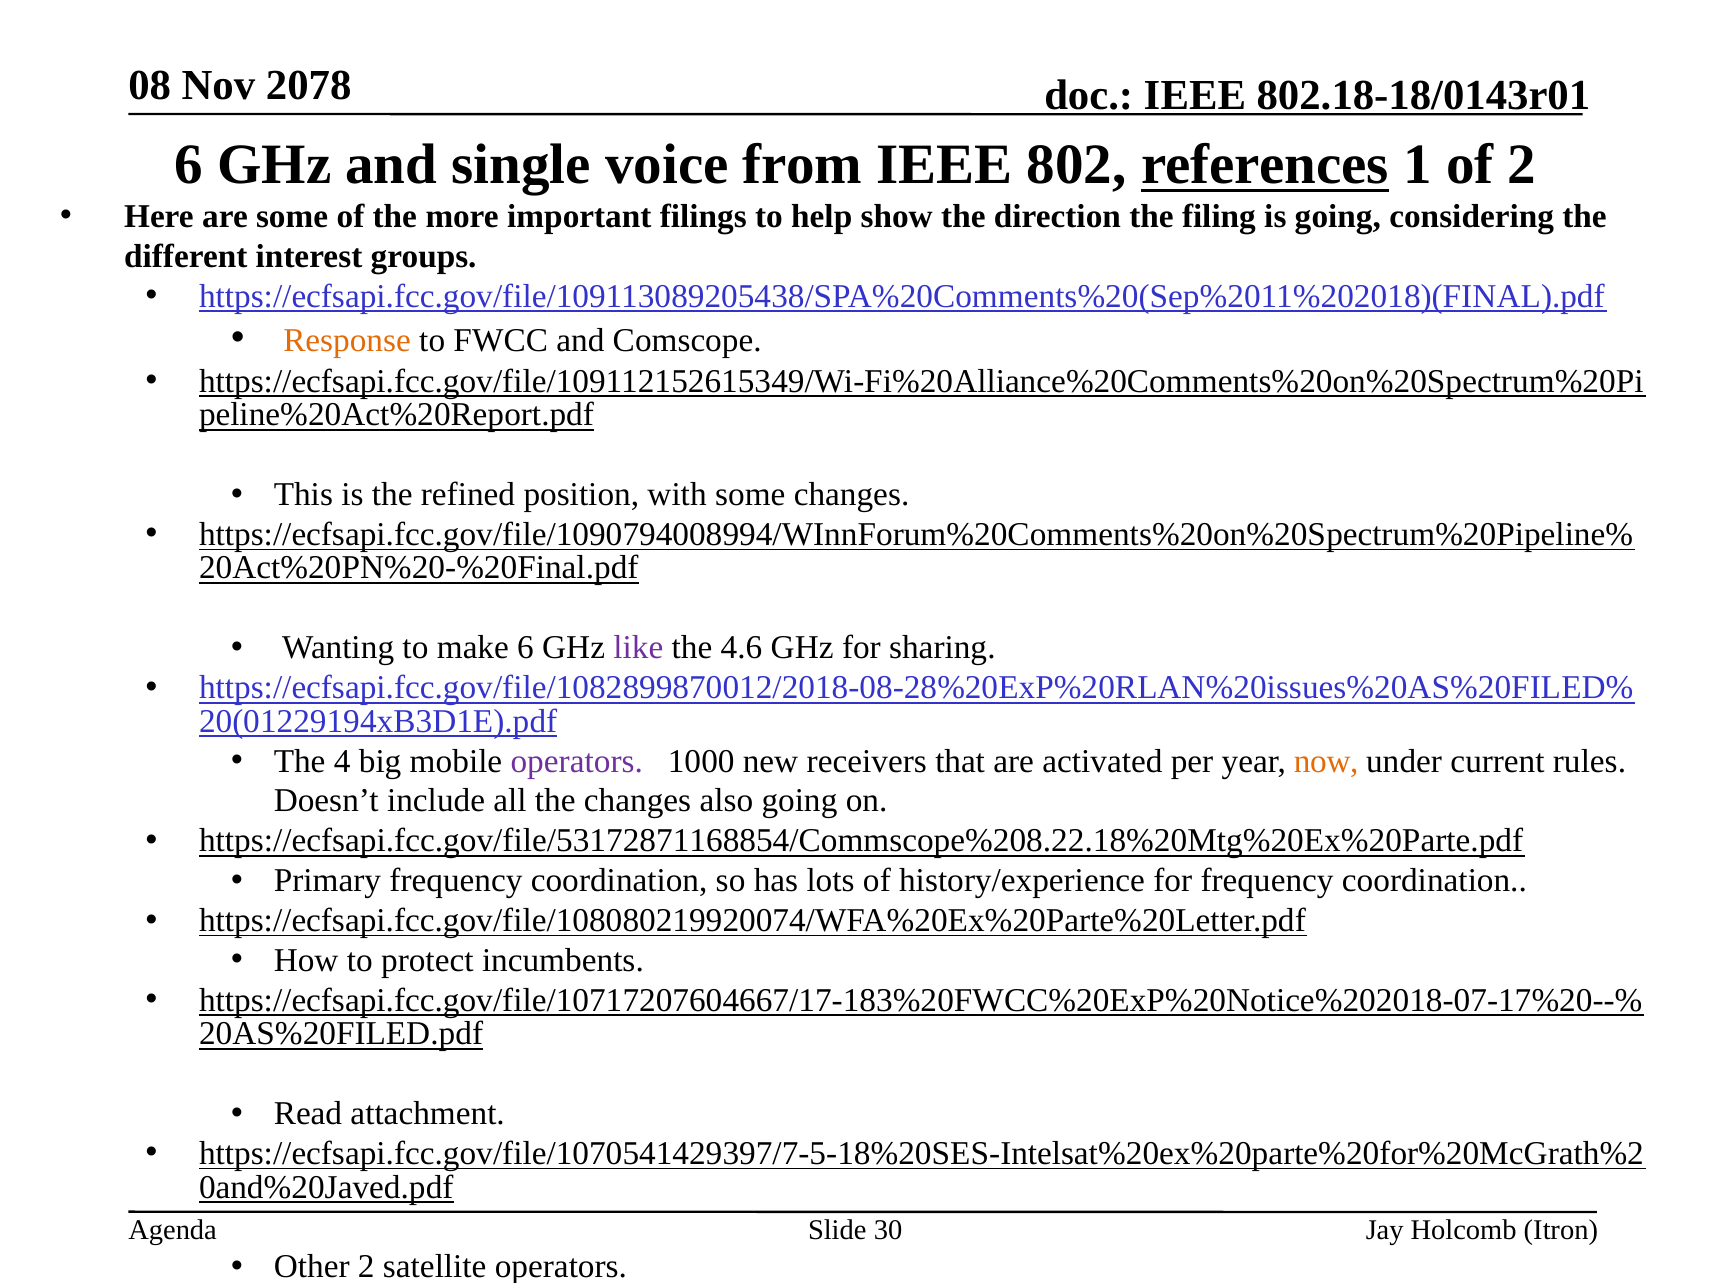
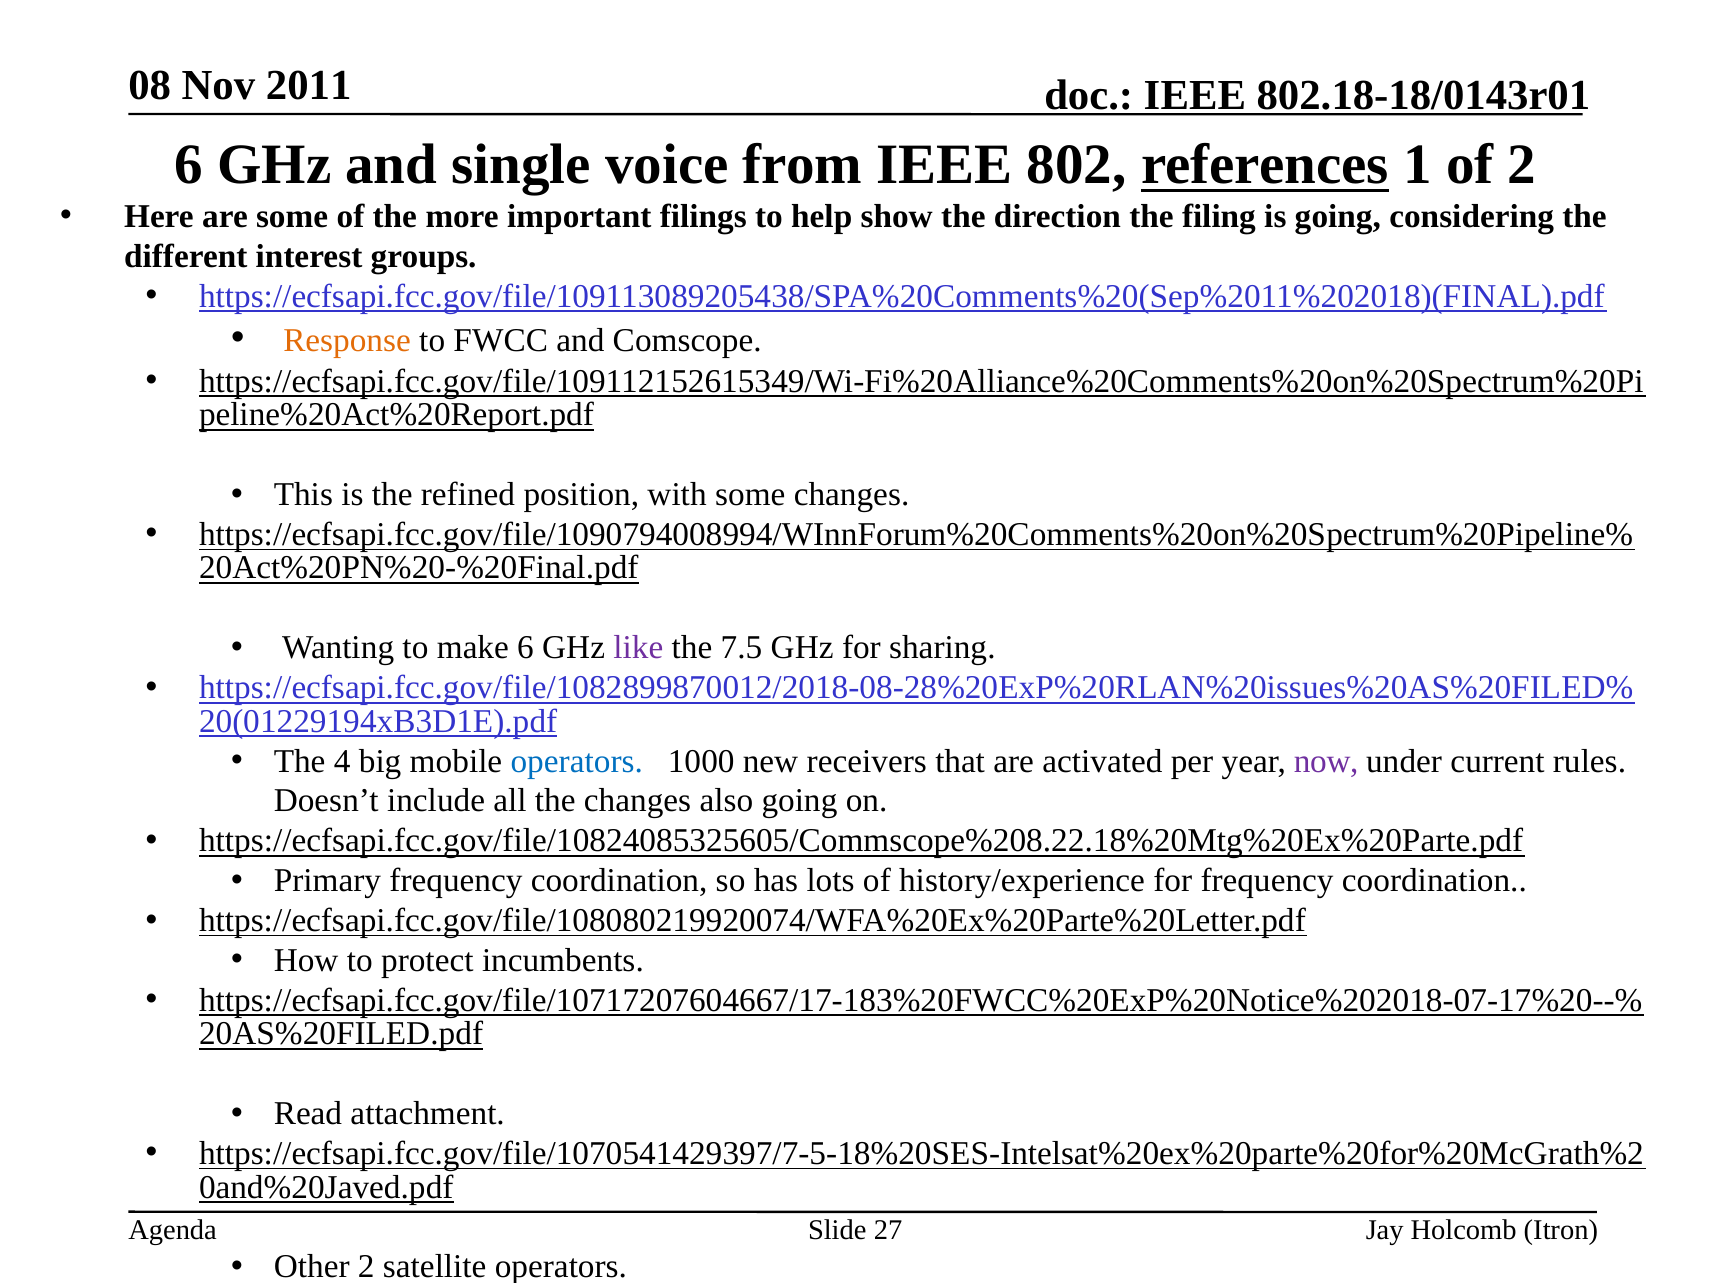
2078: 2078 -> 2011
4.6: 4.6 -> 7.5
operators at (577, 761) colour: purple -> blue
now colour: orange -> purple
https://ecfsapi.fcc.gov/file/53172871168854/Commscope%208.22.18%20Mtg%20Ex%20Parte.pdf: https://ecfsapi.fcc.gov/file/53172871168854/Commscope%208.22.18%20Mtg%20Ex%20Parte.pdf -> https://ecfsapi.fcc.gov/file/10824085325605/Commscope%208.22.18%20Mtg%20Ex%20Parte.pdf
30: 30 -> 27
